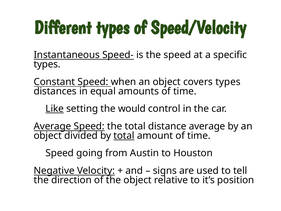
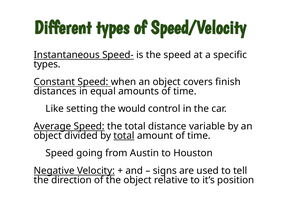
covers types: types -> finish
Like underline: present -> none
distance average: average -> variable
